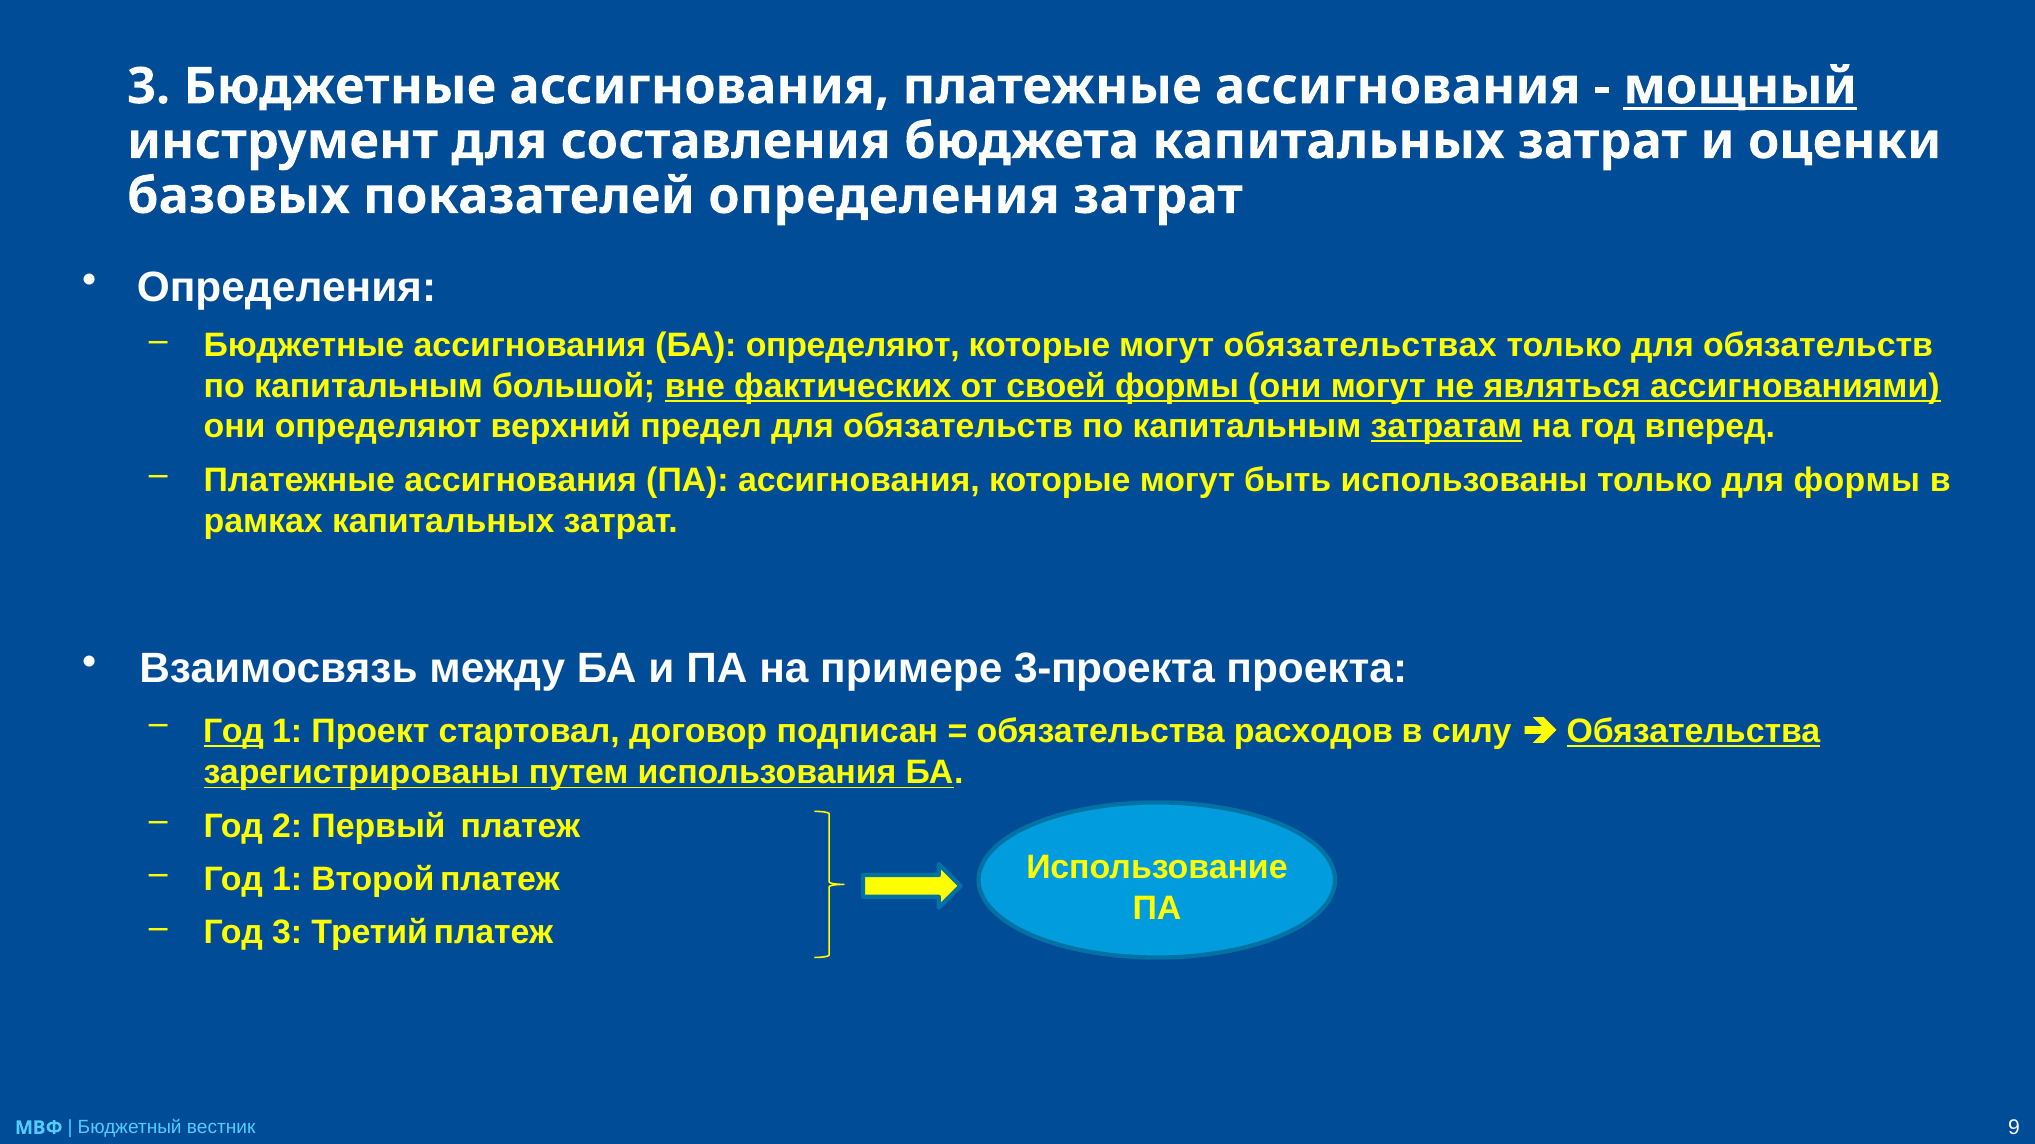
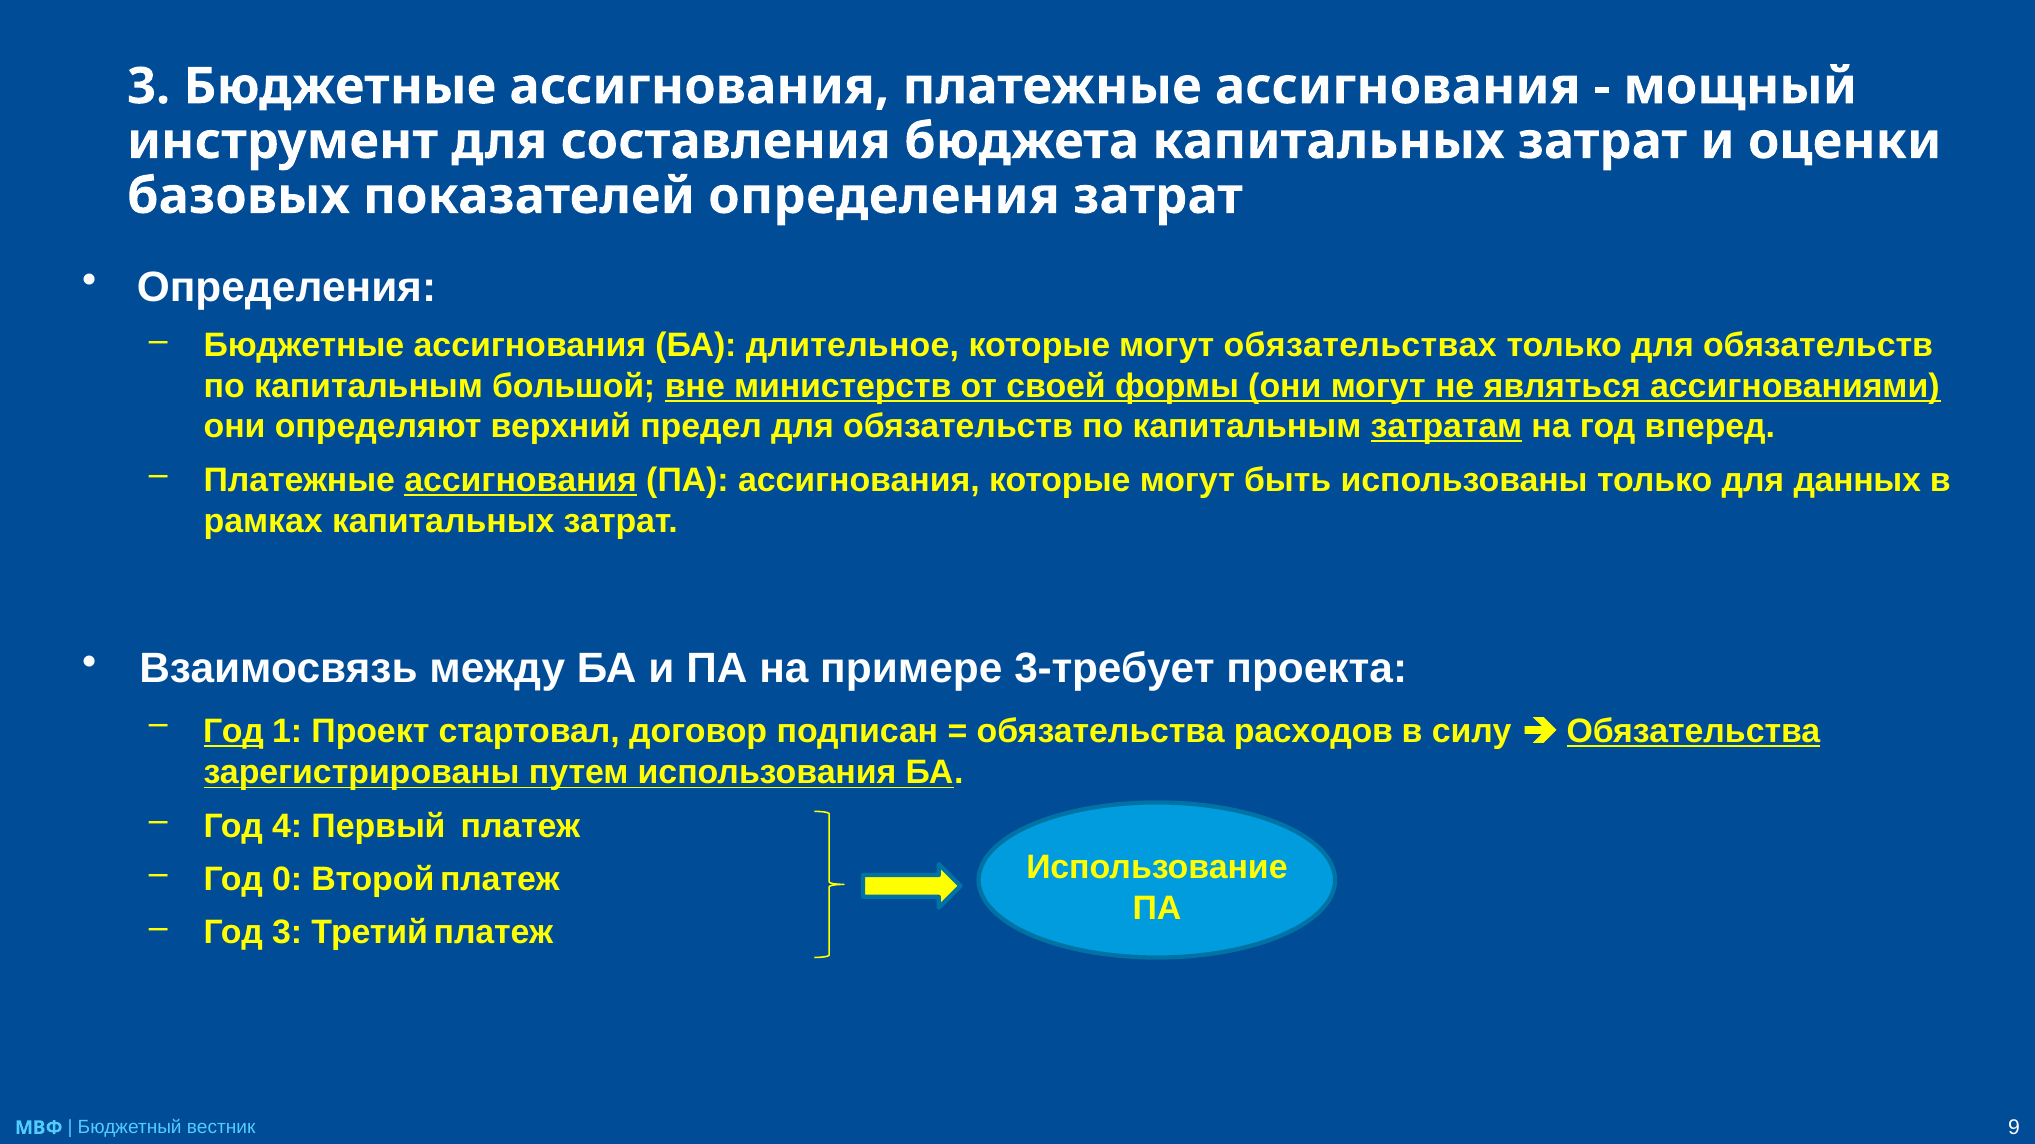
мощный underline: present -> none
БА определяют: определяют -> длительное
фактических: фактических -> министерств
ассигнования at (521, 480) underline: none -> present
для формы: формы -> данных
3-проекта: 3-проекта -> 3-требует
2: 2 -> 4
1 at (287, 880): 1 -> 0
